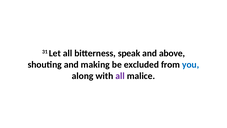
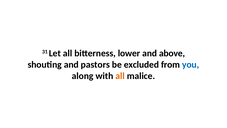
speak: speak -> lower
making: making -> pastors
all at (120, 76) colour: purple -> orange
